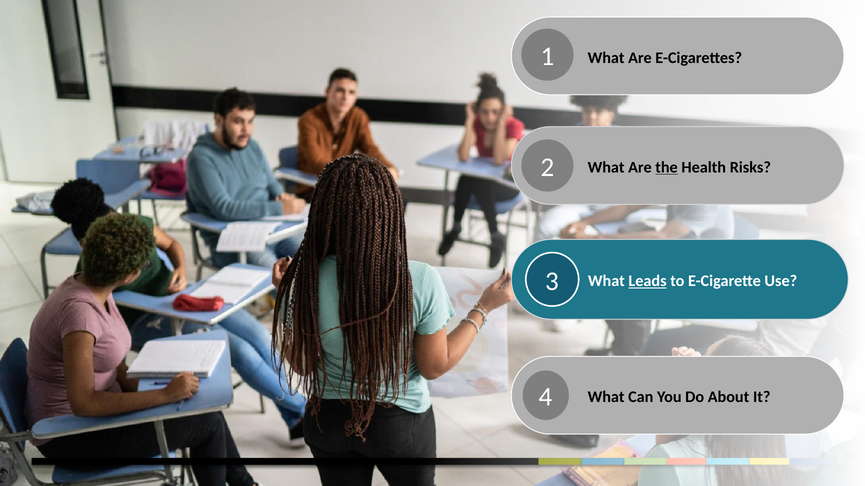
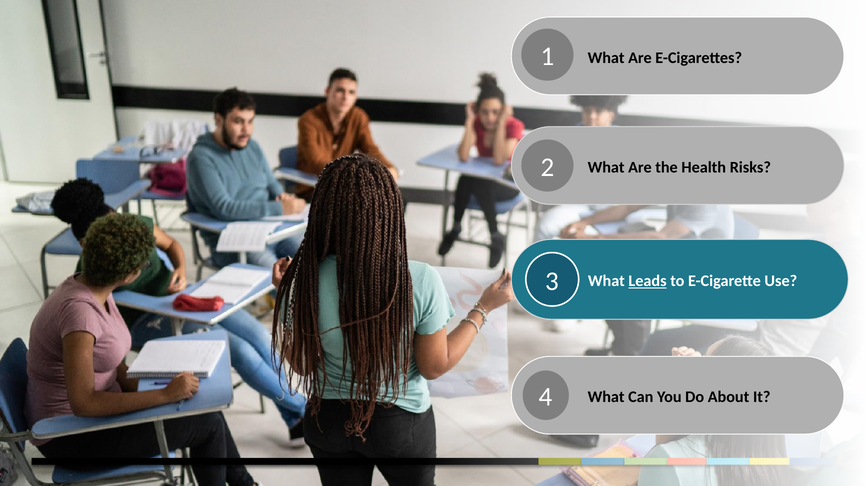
the underline: present -> none
